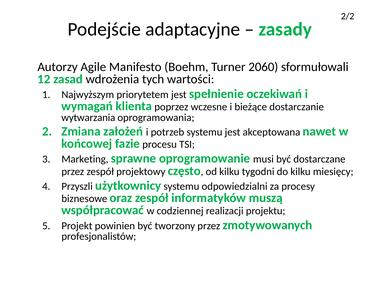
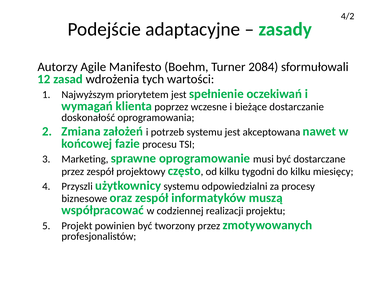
2/2: 2/2 -> 4/2
2060: 2060 -> 2084
wytwarzania: wytwarzania -> doskonałość
